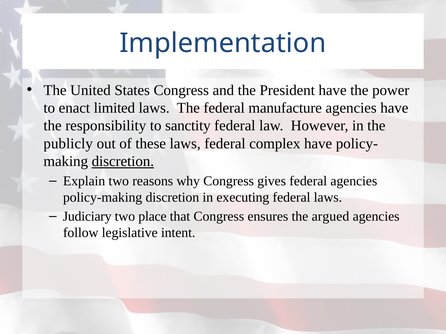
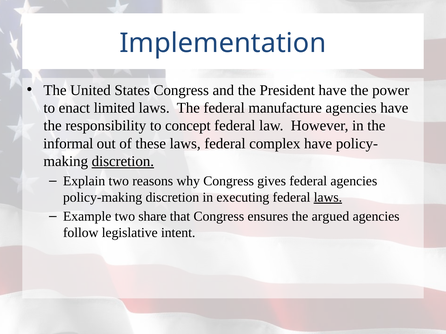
sanctity: sanctity -> concept
publicly: publicly -> informal
laws at (328, 198) underline: none -> present
Judiciary: Judiciary -> Example
place: place -> share
